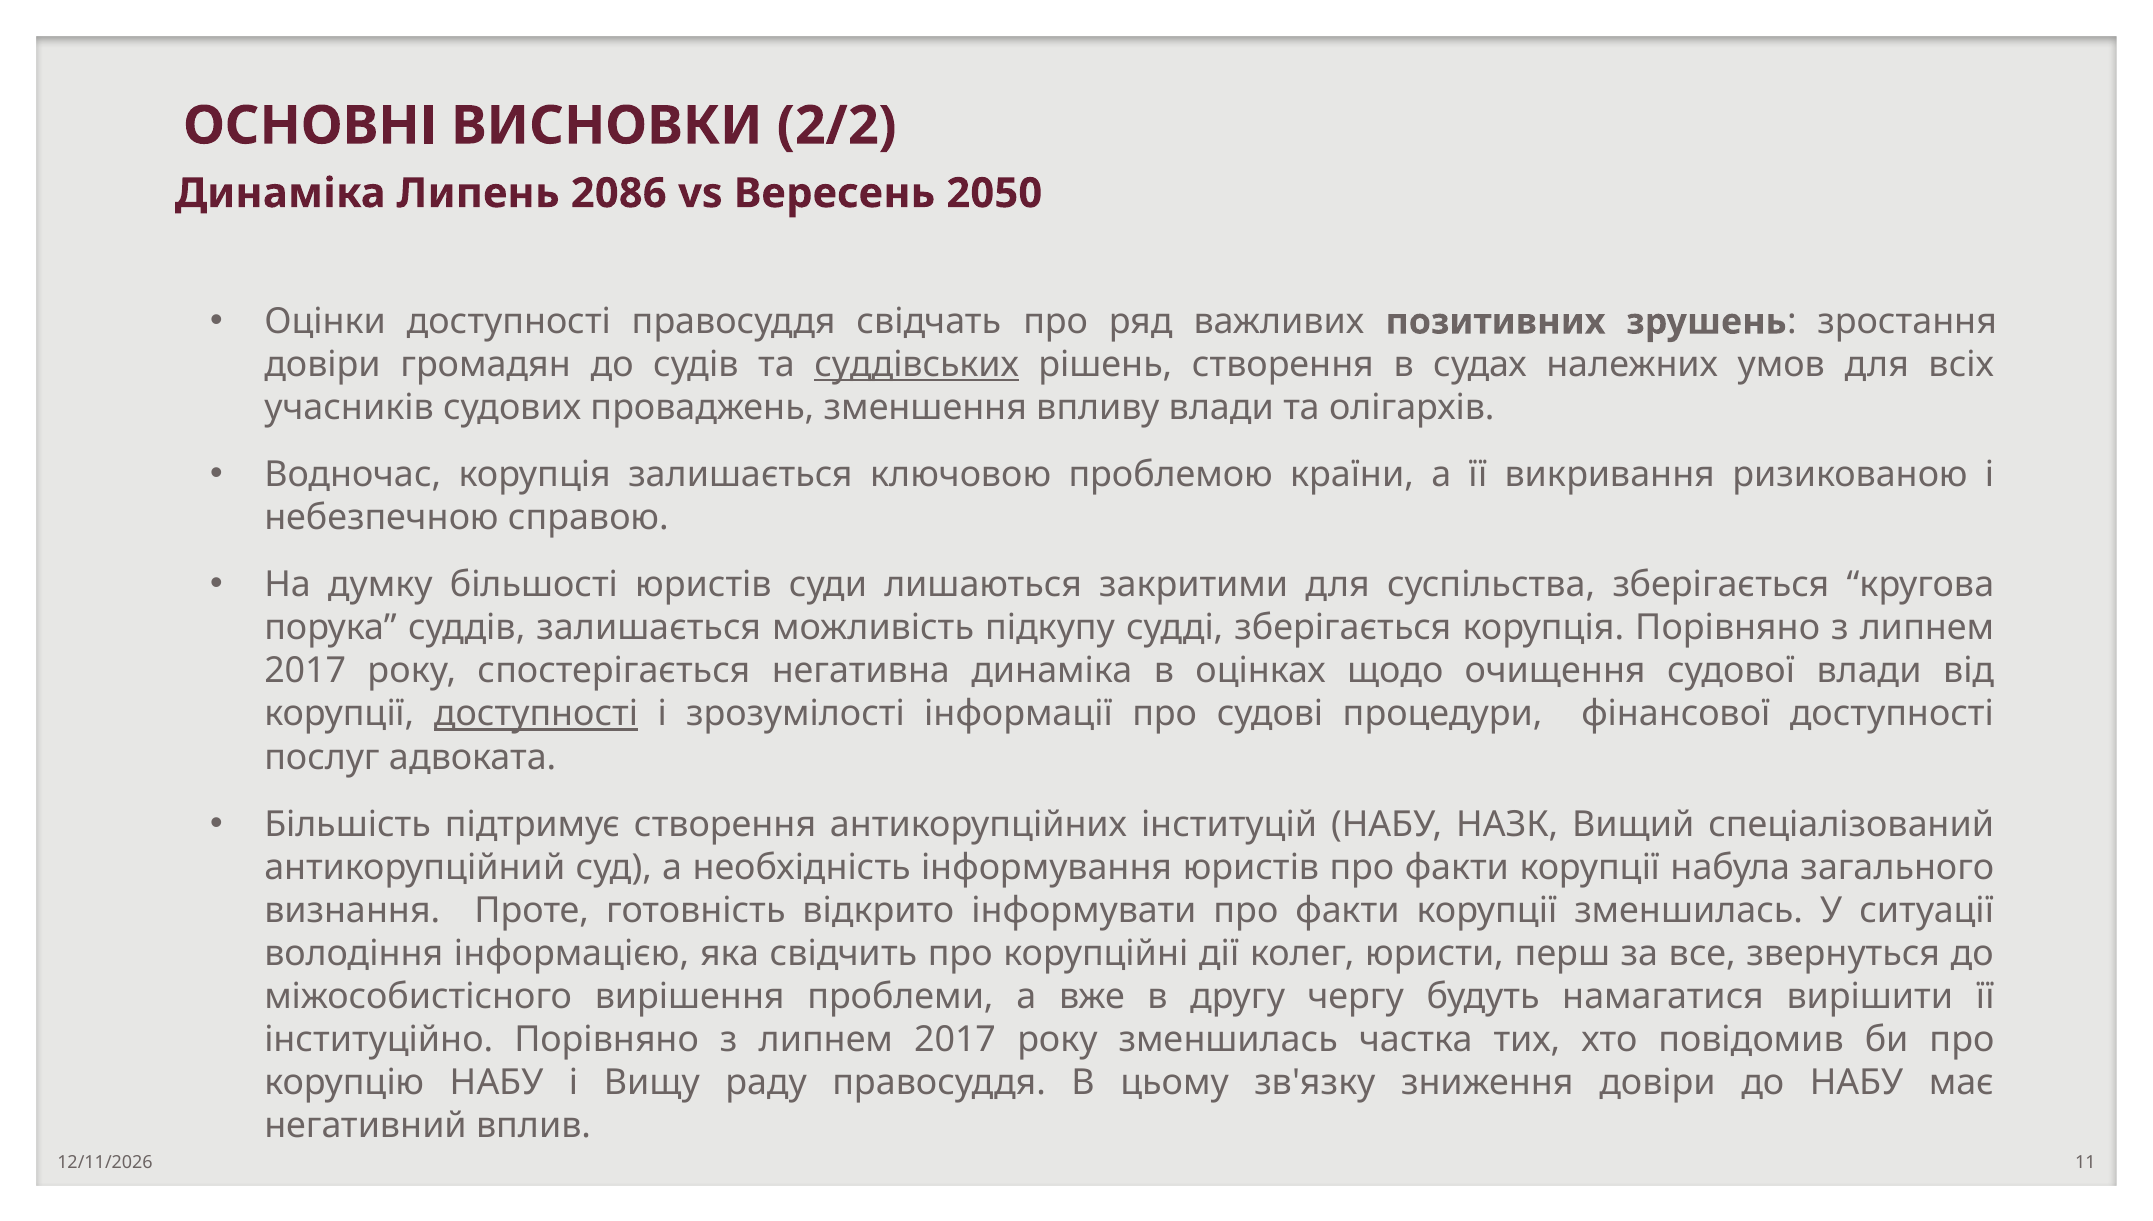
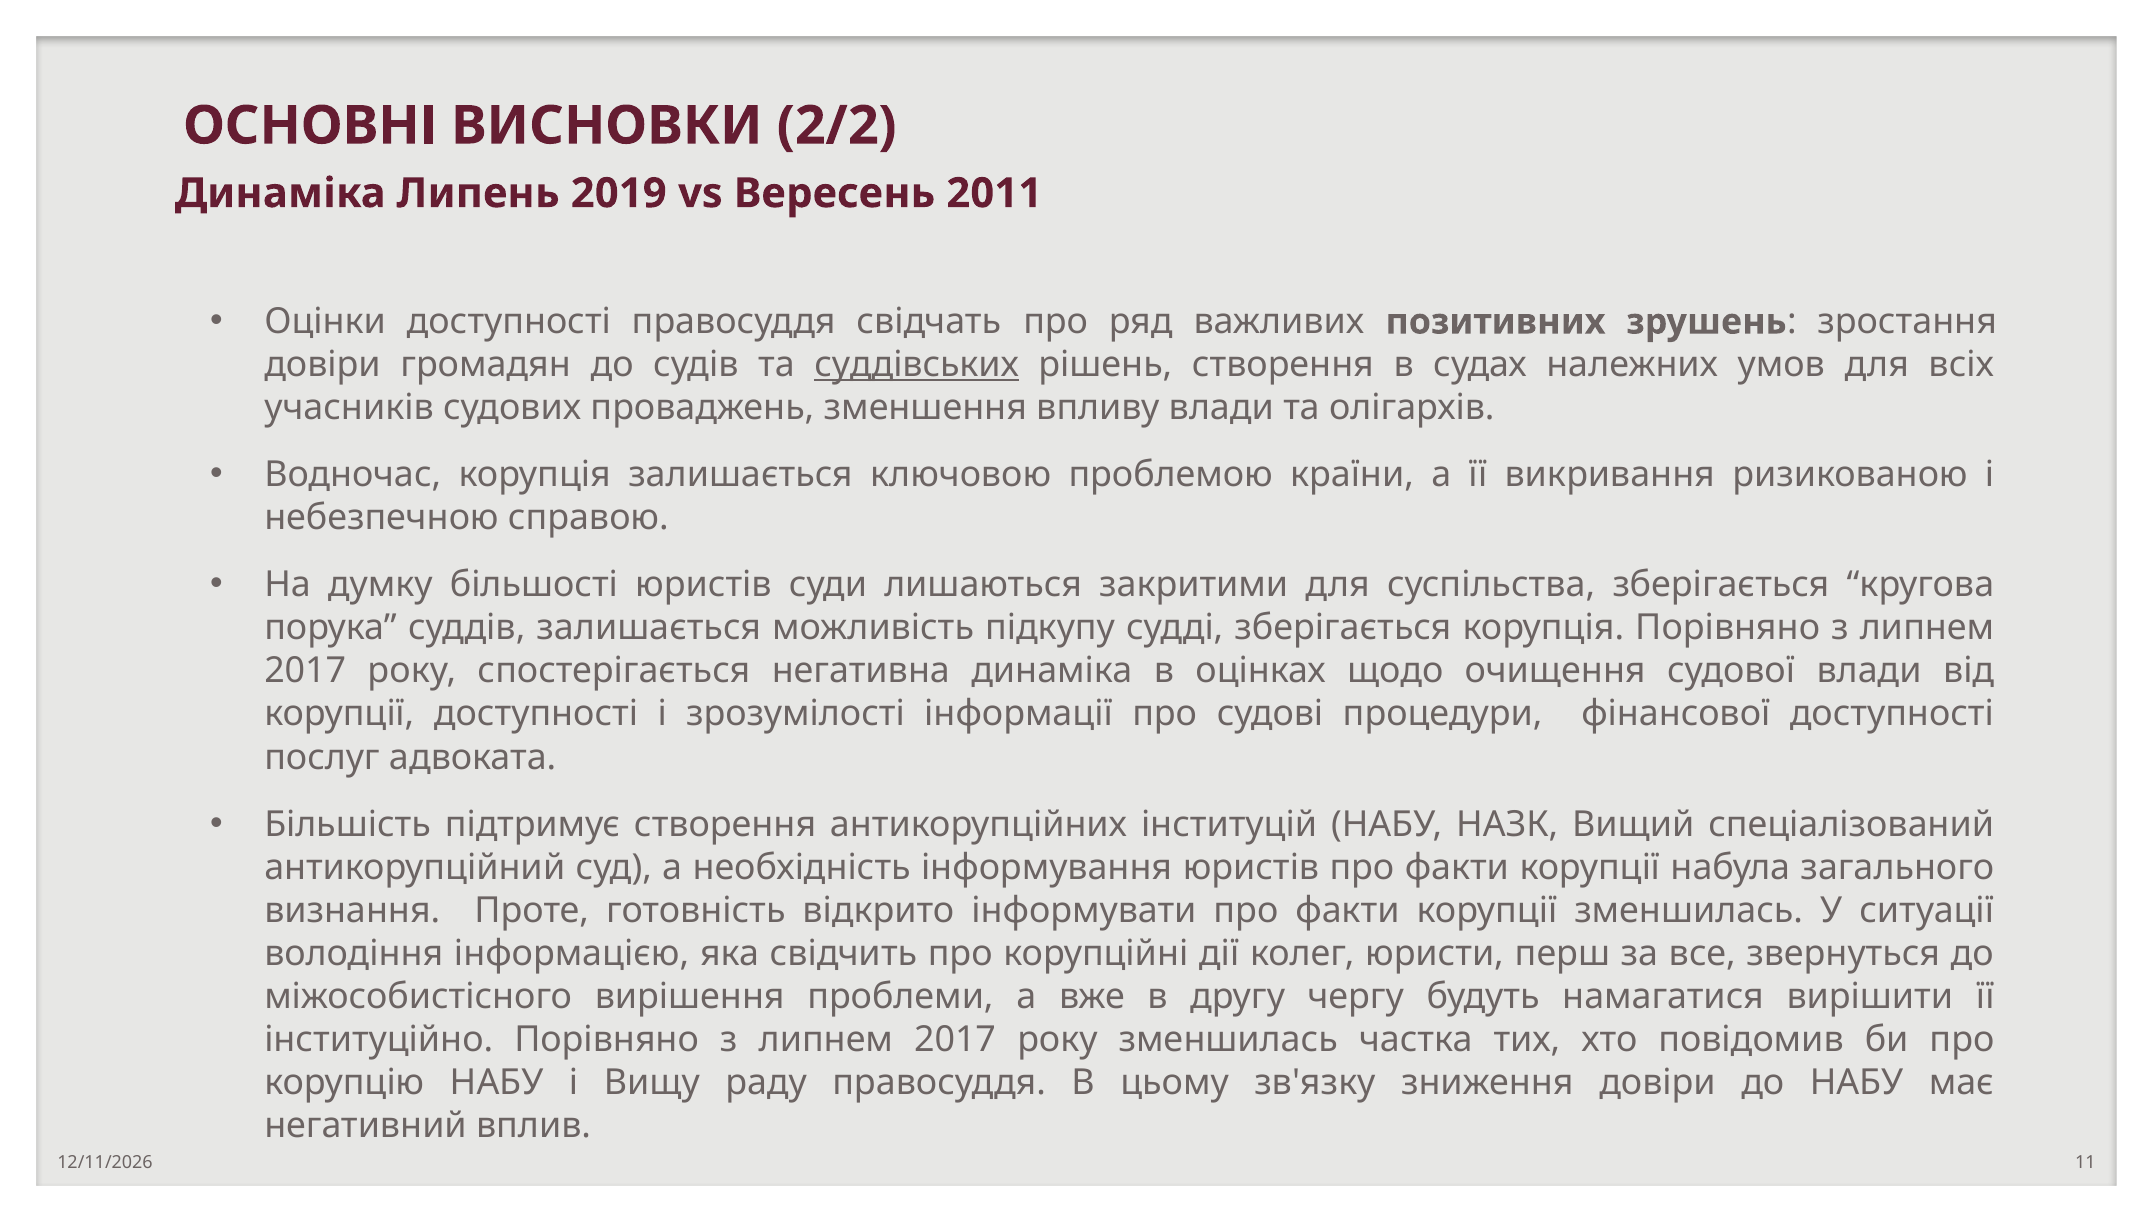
2086: 2086 -> 2019
2050: 2050 -> 2011
доступності at (536, 714) underline: present -> none
